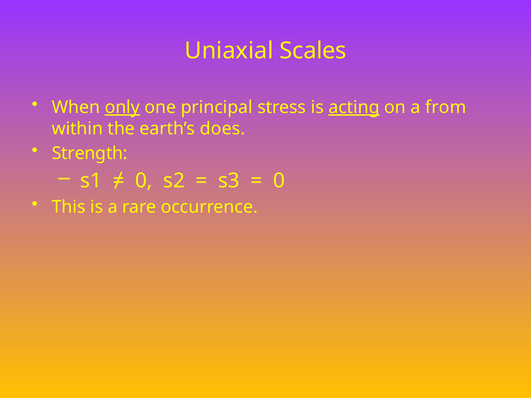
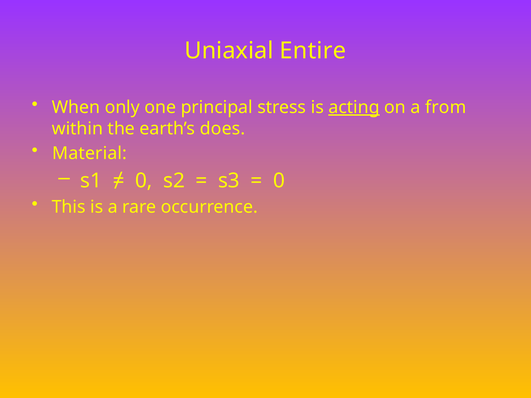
Scales: Scales -> Entire
only underline: present -> none
Strength: Strength -> Material
